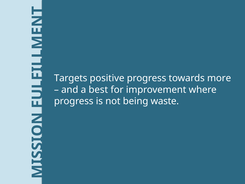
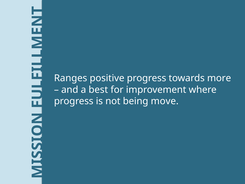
Targets: Targets -> Ranges
waste: waste -> move
